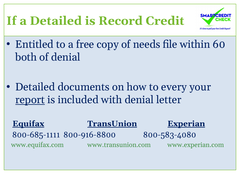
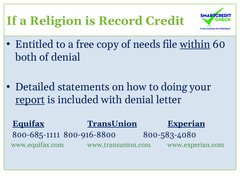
a Detailed: Detailed -> Religion
within underline: none -> present
documents: documents -> statements
every: every -> doing
